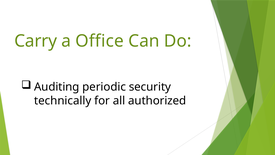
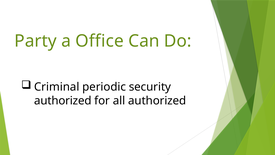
Carry: Carry -> Party
Auditing: Auditing -> Criminal
technically at (63, 101): technically -> authorized
